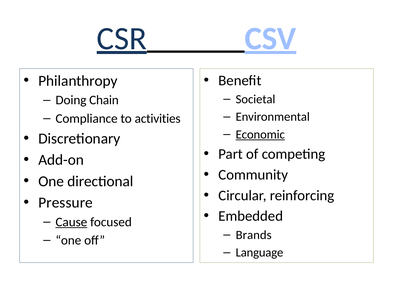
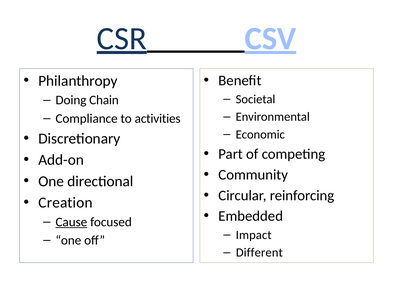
Economic underline: present -> none
Pressure: Pressure -> Creation
Brands: Brands -> Impact
Language: Language -> Different
